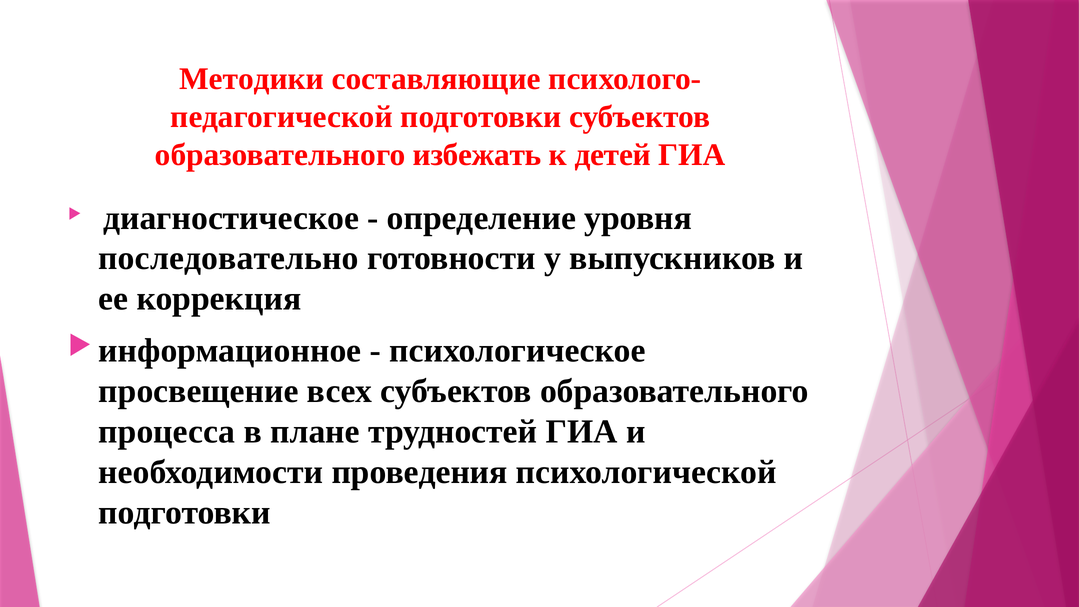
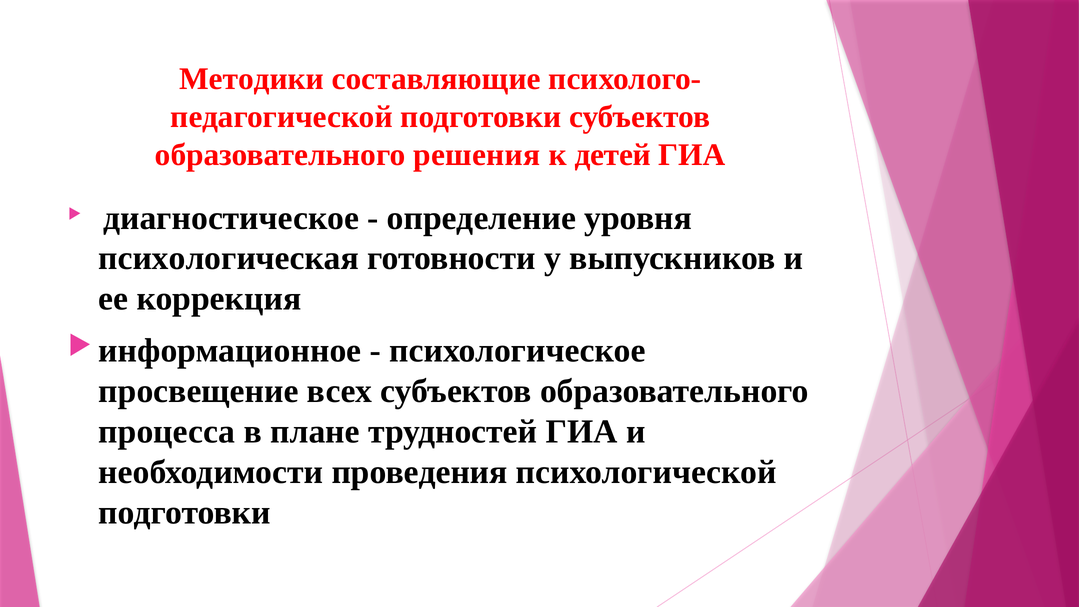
избежать: избежать -> решения
последовательно: последовательно -> психологическая
